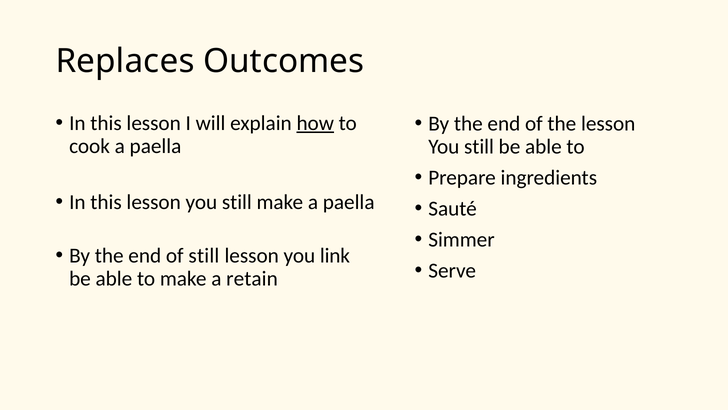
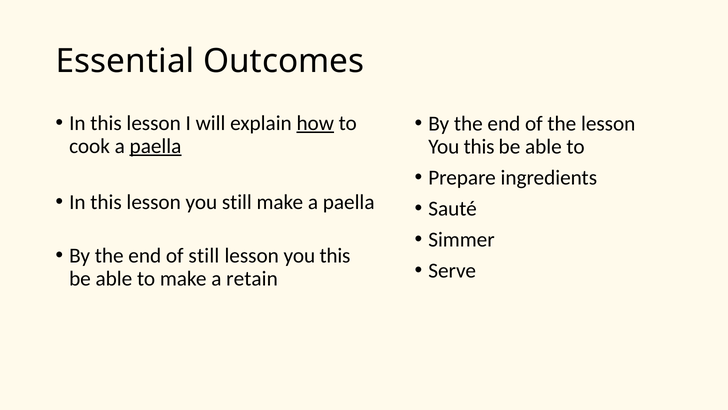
Replaces: Replaces -> Essential
paella at (155, 146) underline: none -> present
still at (479, 147): still -> this
link at (335, 255): link -> this
